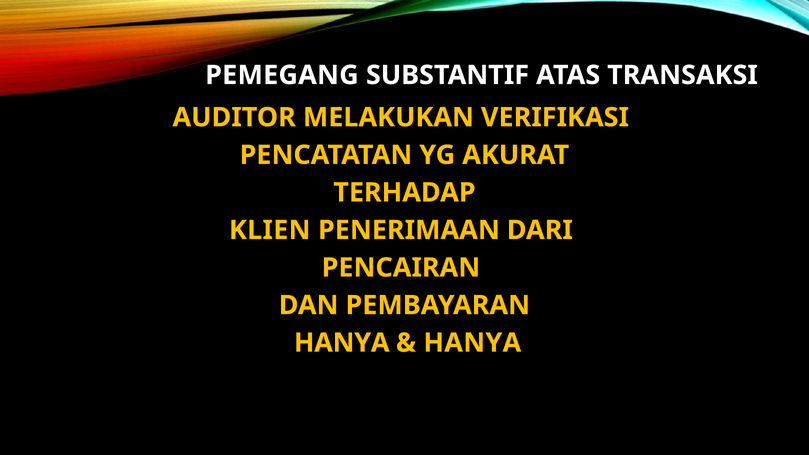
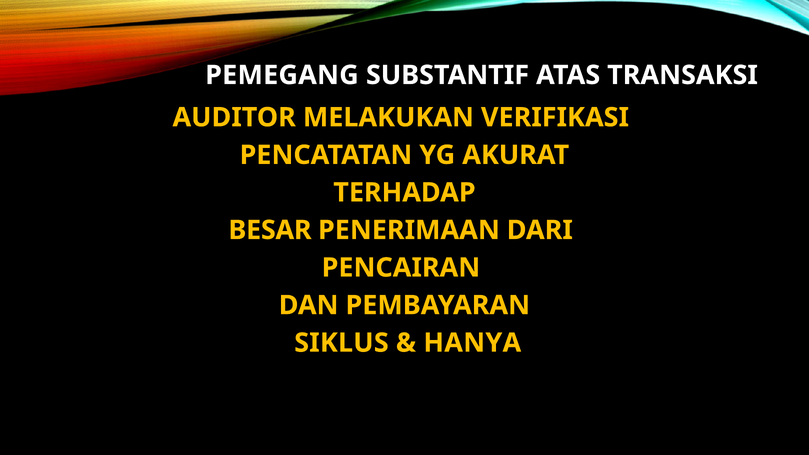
KLIEN: KLIEN -> BESAR
HANYA at (342, 343): HANYA -> SIKLUS
